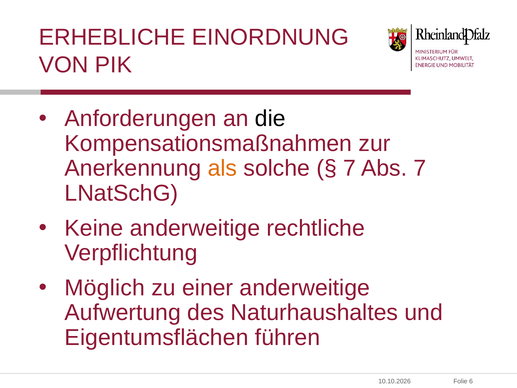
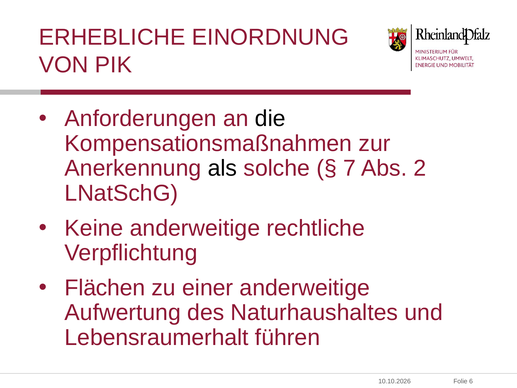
als colour: orange -> black
Abs 7: 7 -> 2
Möglich: Möglich -> Flächen
Eigentumsflächen: Eigentumsflächen -> Lebensraumerhalt
